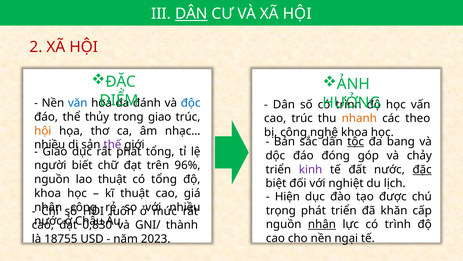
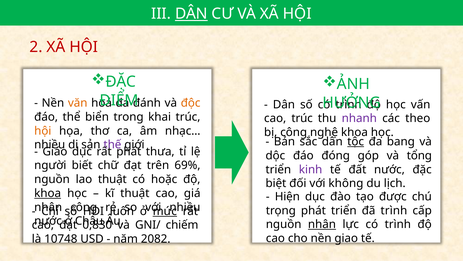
văn colour: blue -> orange
độc colour: blue -> orange
thủy: thủy -> biển
giao: giao -> khai
nhanh colour: orange -> purple
tổng at (160, 151): tổng -> thưa
chảy: chảy -> tổng
96%: 96% -> 69%
đặc at (422, 169) underline: present -> none
có tổng: tổng -> hoặc
nghiệt: nghiệt -> không
khoa at (48, 193) underline: none -> present
đã khăn: khăn -> trình
mức underline: none -> present
thành: thành -> chiếm
ngại: ngại -> giao
18755: 18755 -> 10748
2023: 2023 -> 2082
